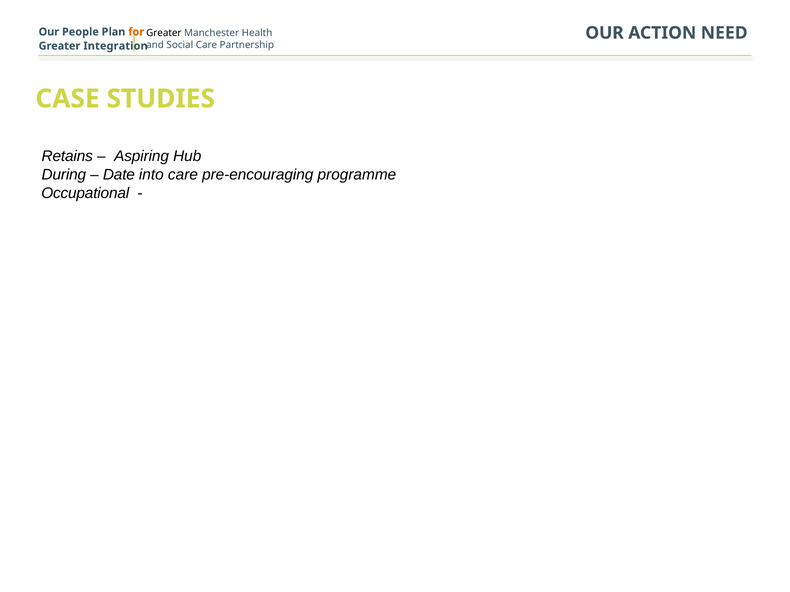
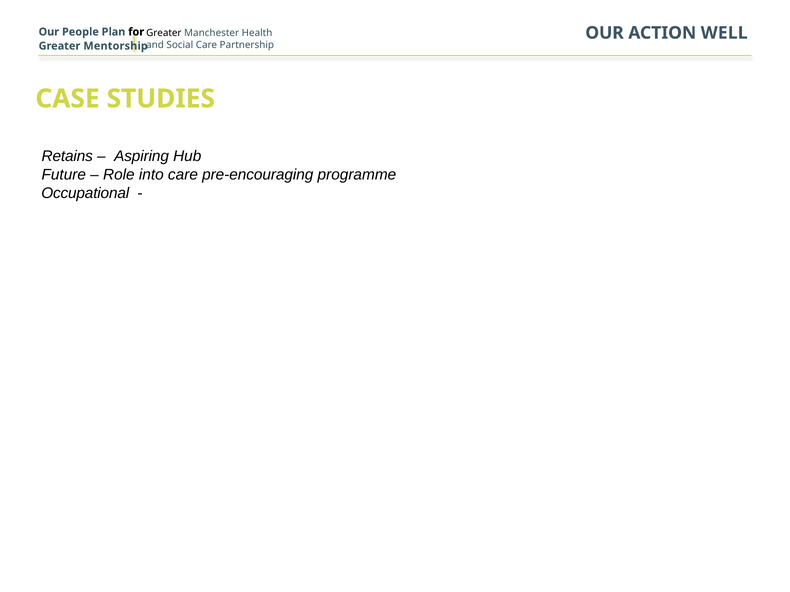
for colour: orange -> black
NEED: NEED -> WELL
Integration: Integration -> Mentorship
During: During -> Future
Date: Date -> Role
